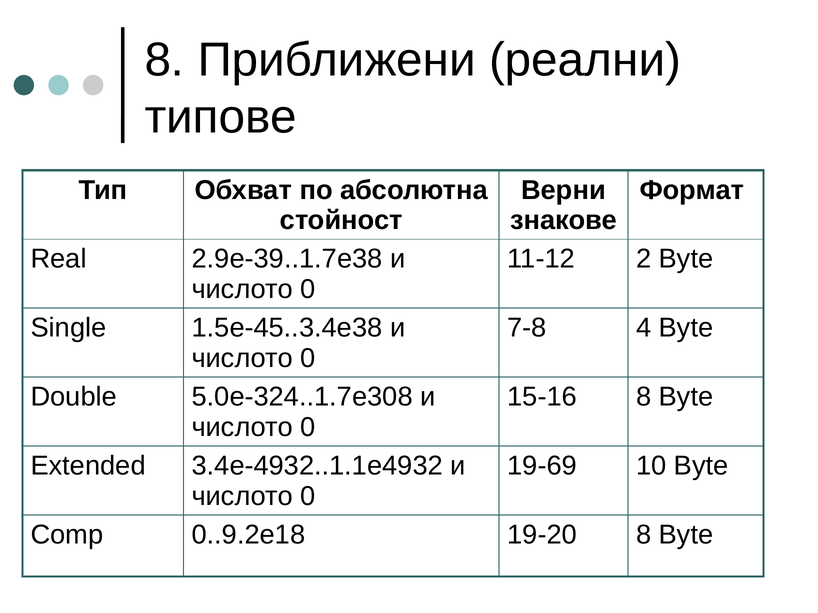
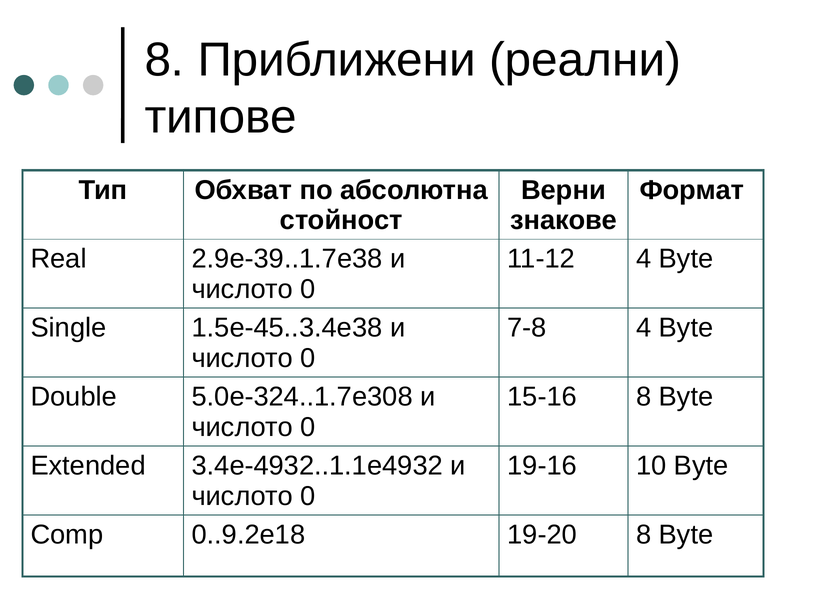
11-12 2: 2 -> 4
19-69: 19-69 -> 19-16
